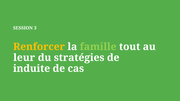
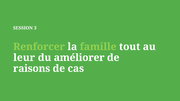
Renforcer colour: yellow -> light green
stratégies: stratégies -> améliorer
induite: induite -> raisons
